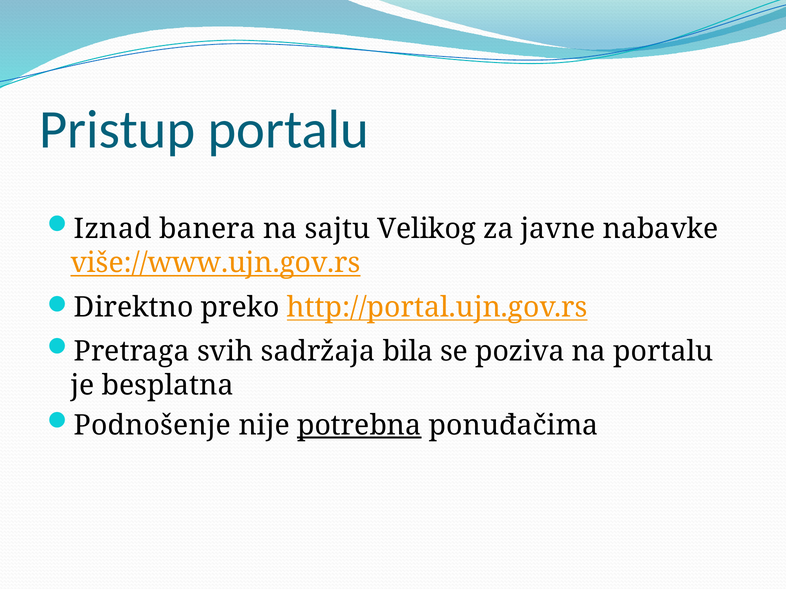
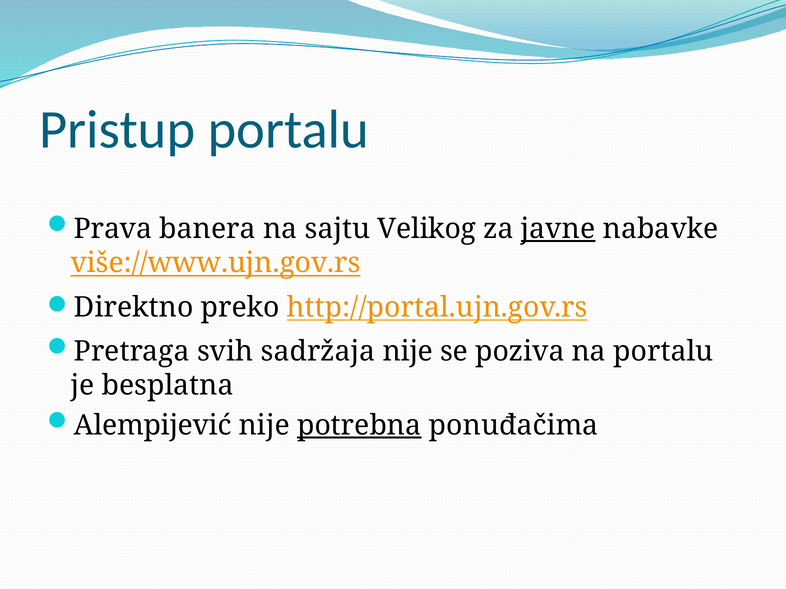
Iznad: Iznad -> Prava
javne underline: none -> present
sadržaja bila: bila -> nije
Podnošenje: Podnošenje -> Alempijević
